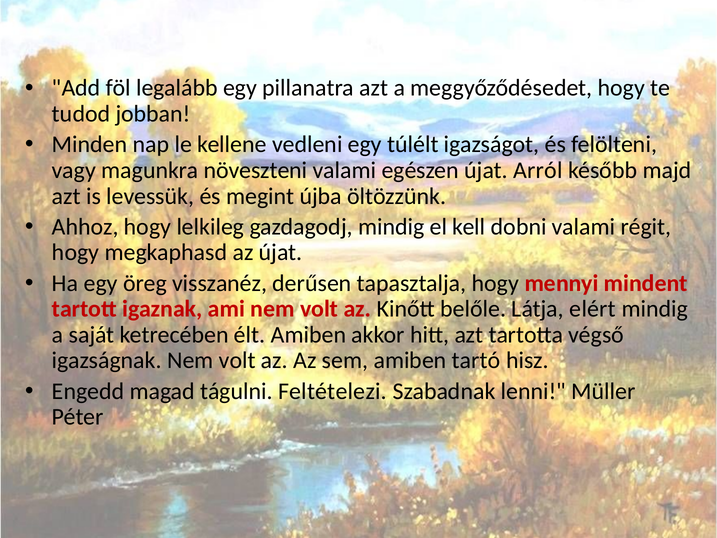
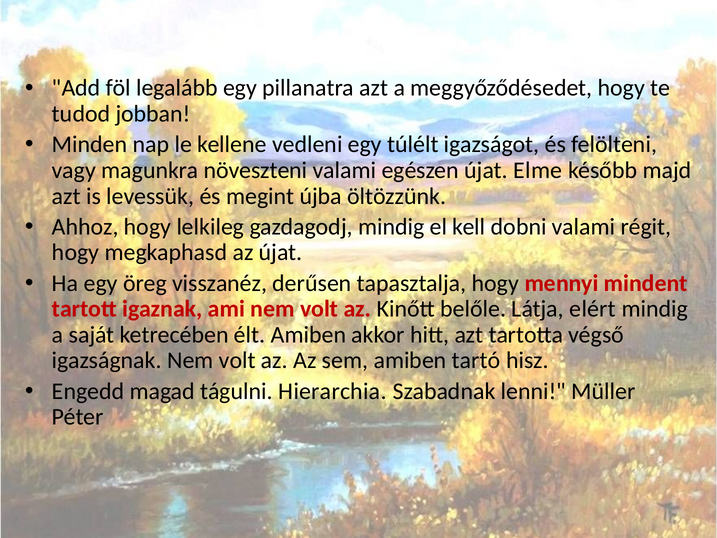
Arról: Arról -> Elme
Feltételezi: Feltételezi -> Hierarchia
